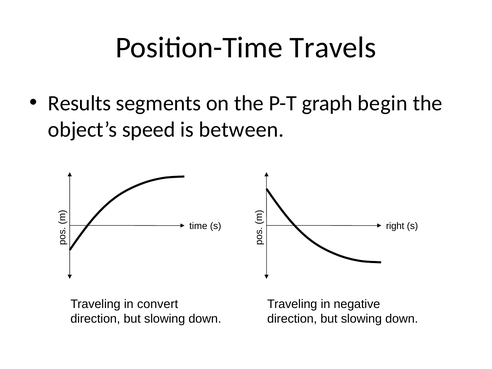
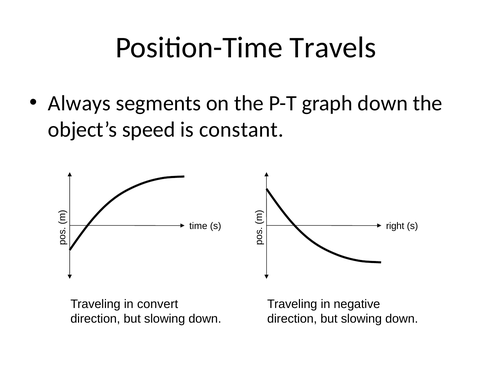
Results: Results -> Always
graph begin: begin -> down
between: between -> constant
